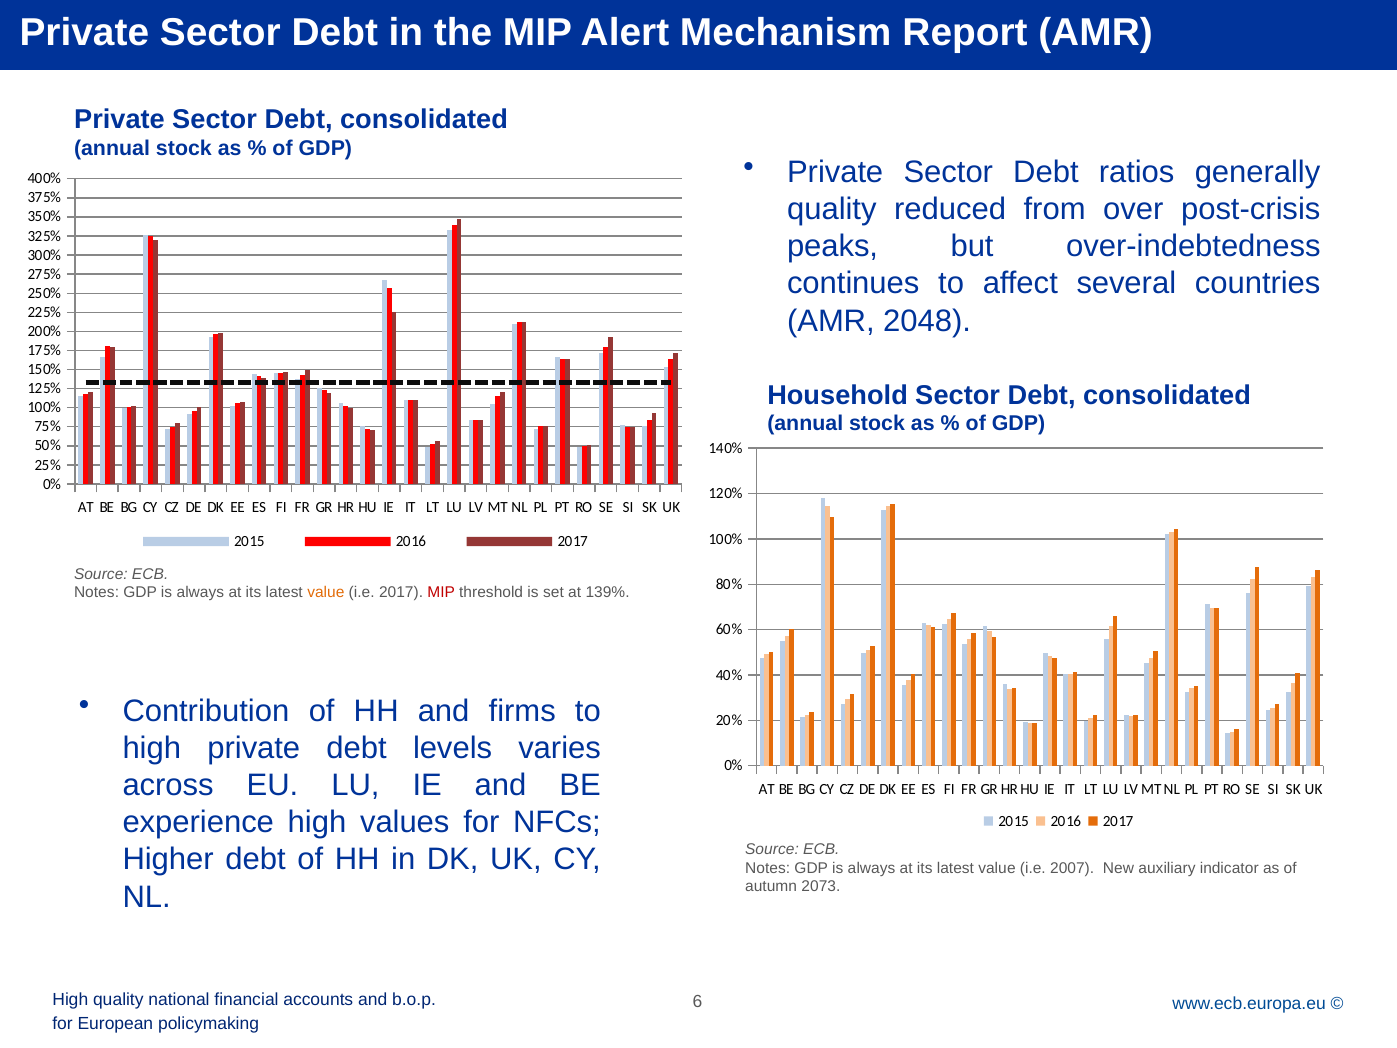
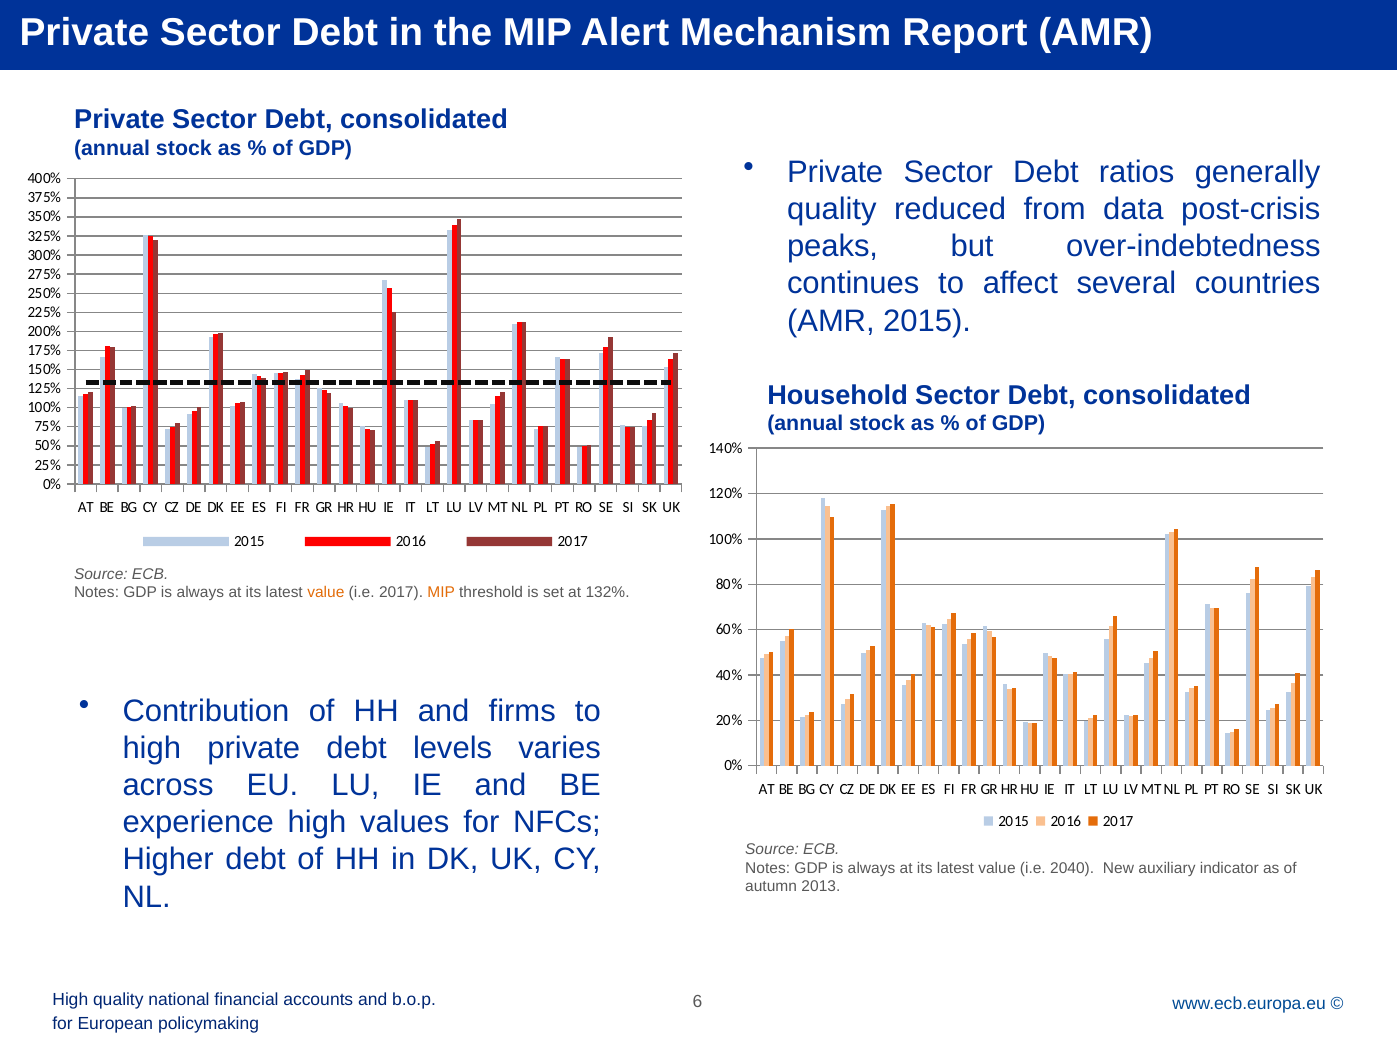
over: over -> data
AMR 2048: 2048 -> 2015
MIP at (441, 593) colour: red -> orange
139%: 139% -> 132%
2007: 2007 -> 2040
2073: 2073 -> 2013
